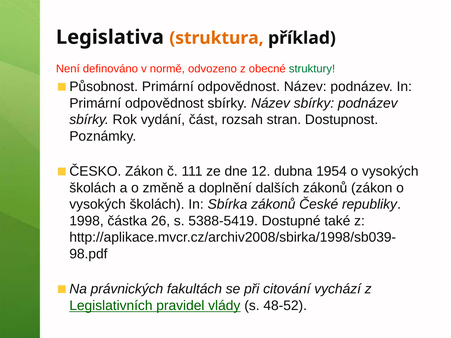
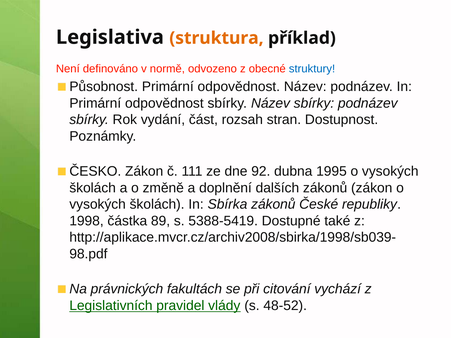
struktury colour: green -> blue
12: 12 -> 92
1954: 1954 -> 1995
26: 26 -> 89
